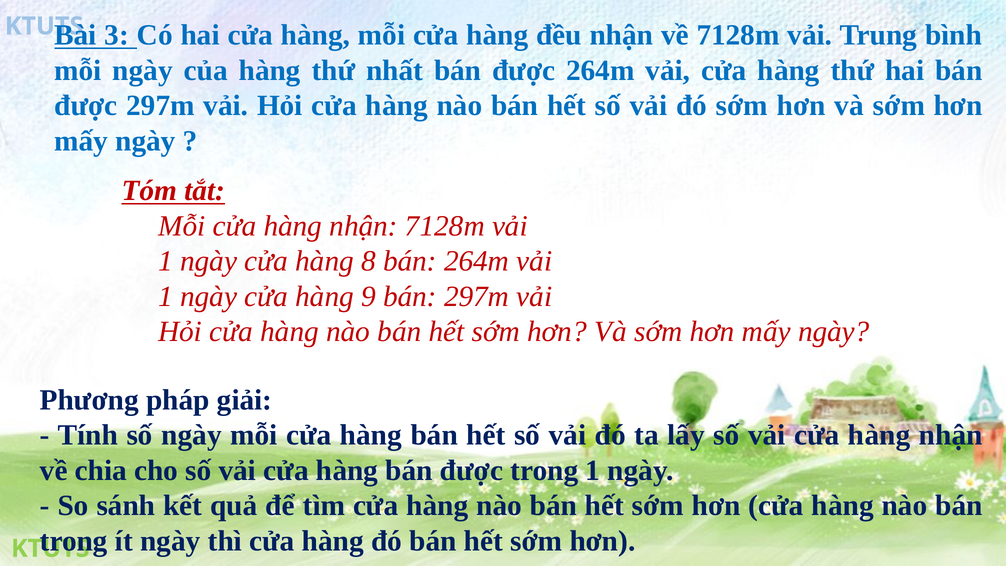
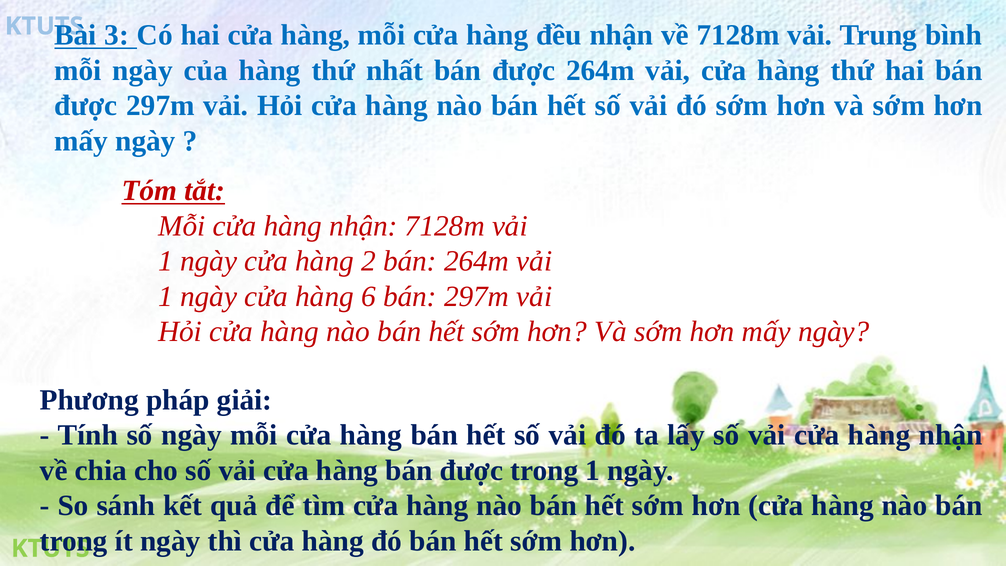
8: 8 -> 2
9: 9 -> 6
